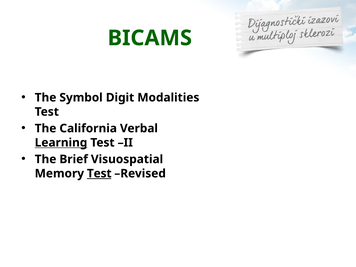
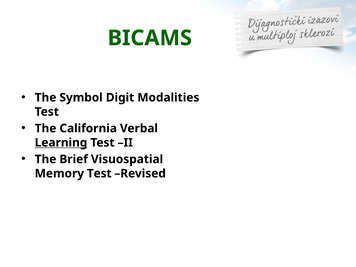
Test at (99, 173) underline: present -> none
